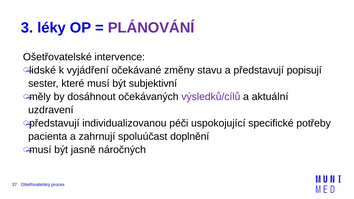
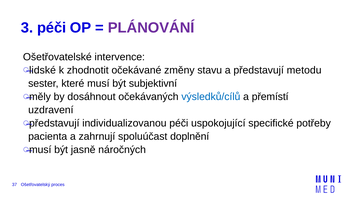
3 léky: léky -> péči
vyjádření: vyjádření -> zhodnotit
popisují: popisují -> metodu
výsledků/cílů colour: purple -> blue
aktuální: aktuální -> přemístí
